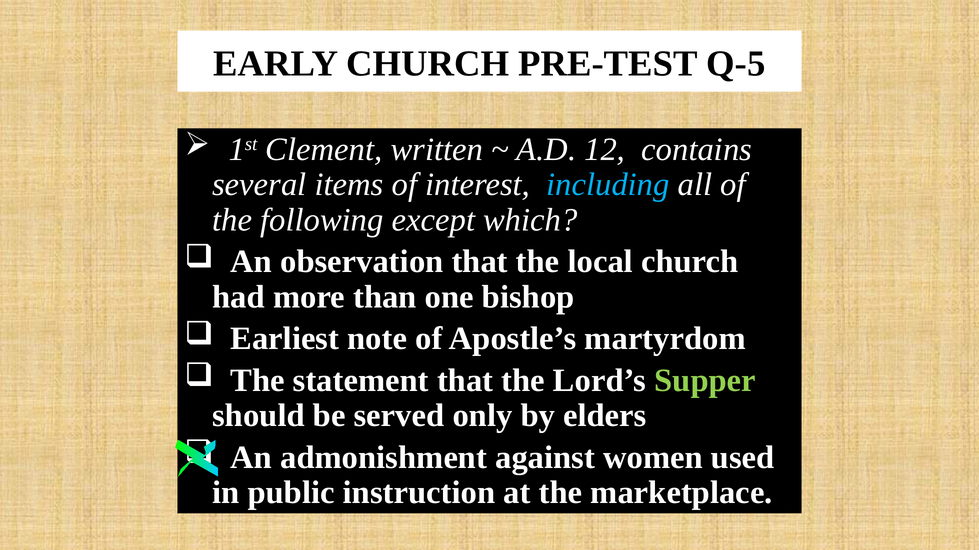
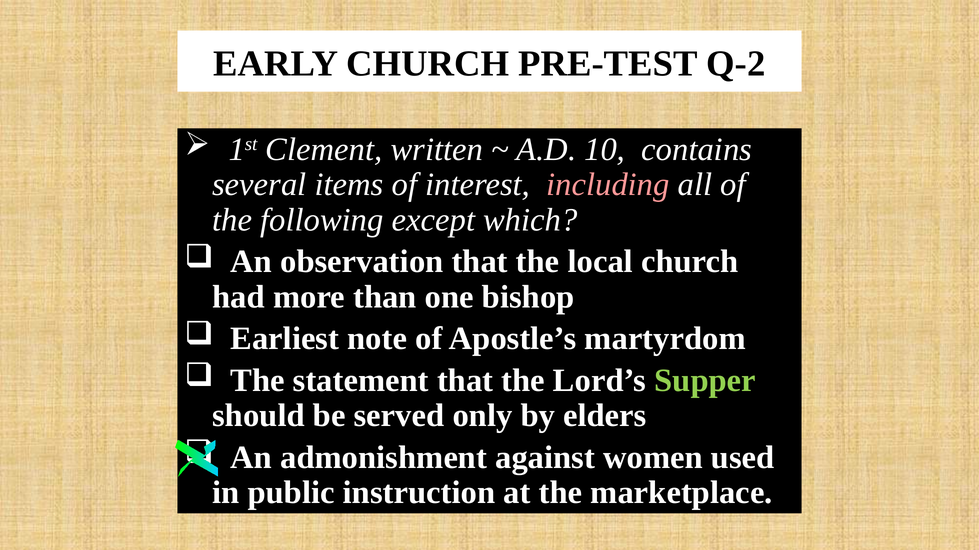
Q-5: Q-5 -> Q-2
12: 12 -> 10
including colour: light blue -> pink
